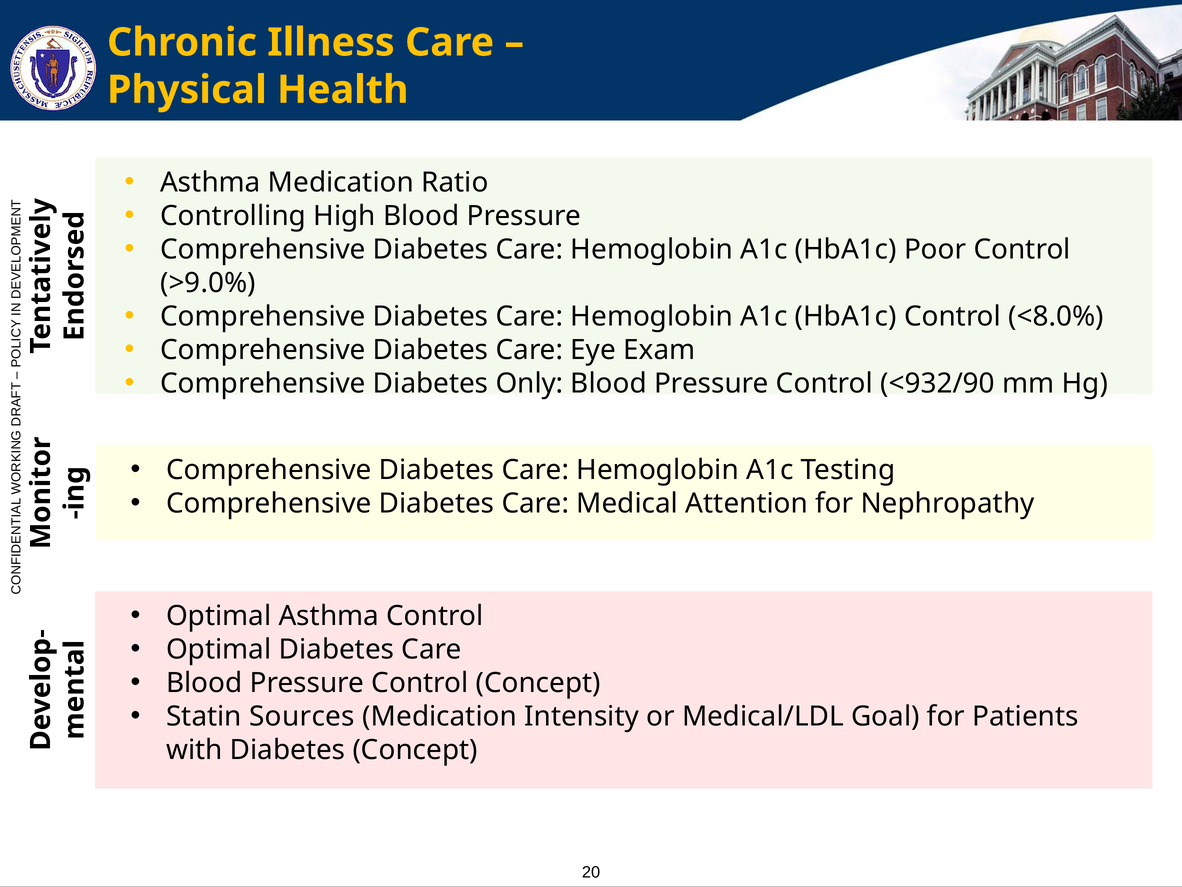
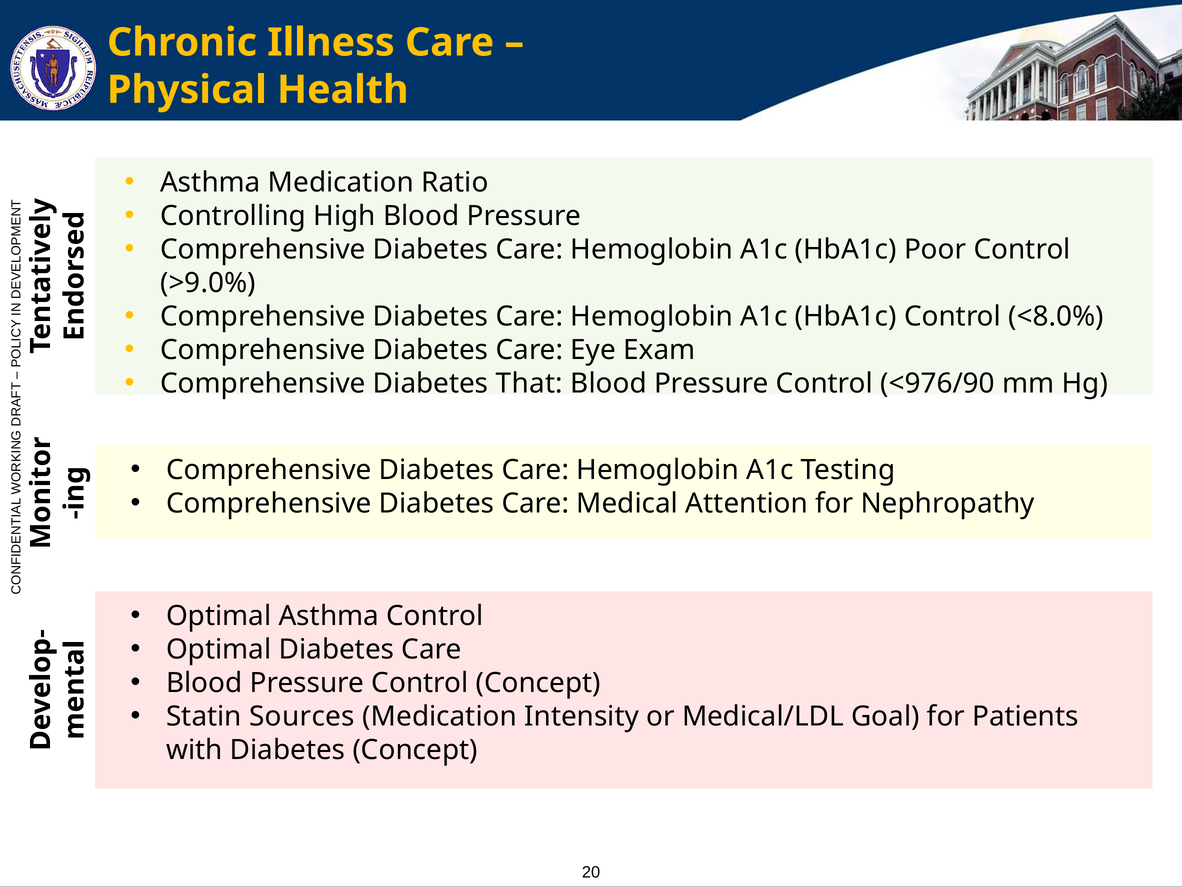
Only: Only -> That
<932/90: <932/90 -> <976/90
